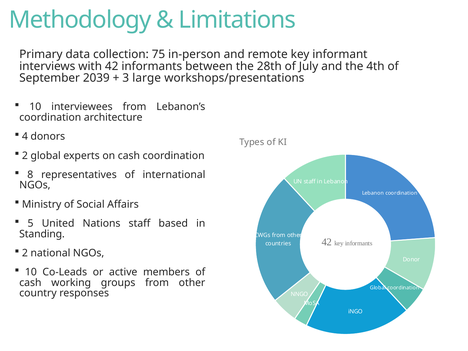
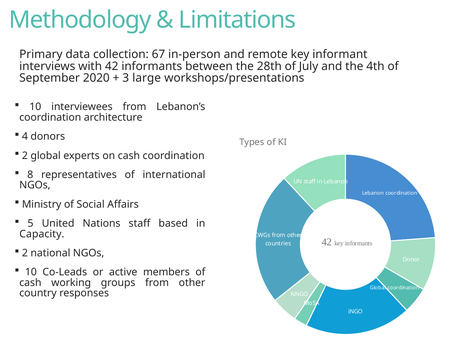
75: 75 -> 67
2039: 2039 -> 2020
Standing: Standing -> Capacity
